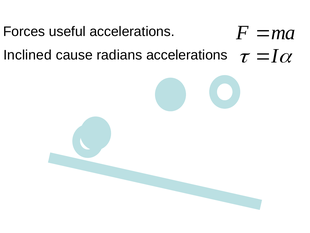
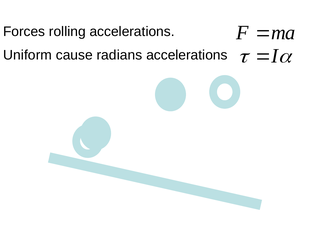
useful: useful -> rolling
Inclined: Inclined -> Uniform
